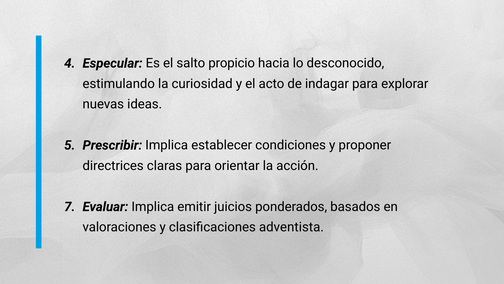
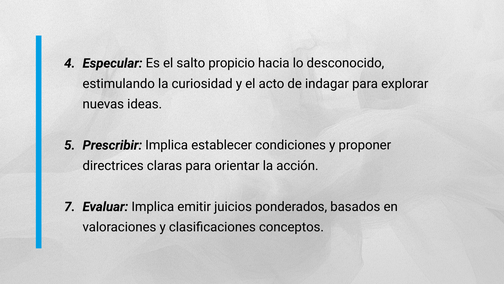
adventista: adventista -> conceptos
